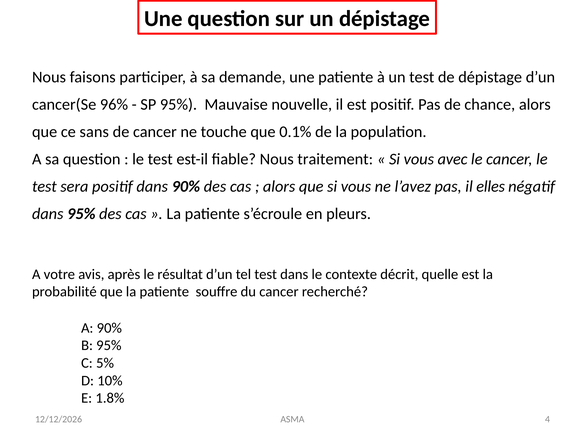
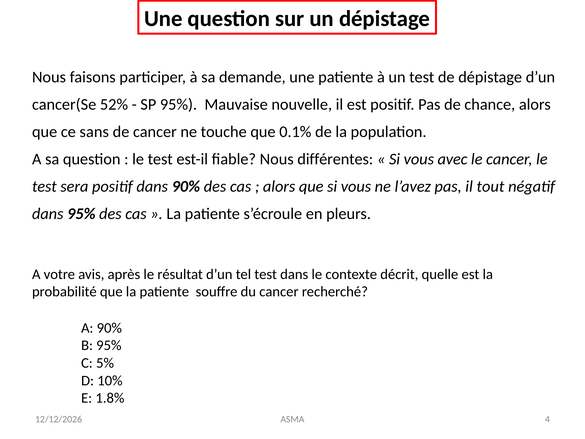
96%: 96% -> 52%
traitement: traitement -> différentes
elles: elles -> tout
